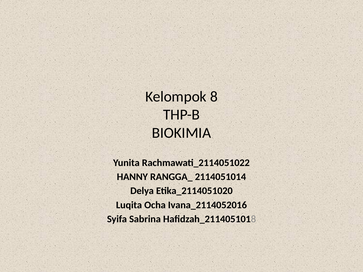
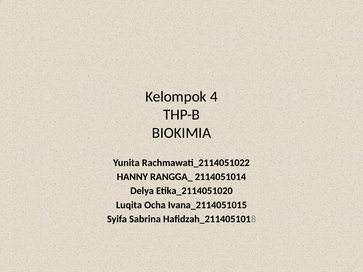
8: 8 -> 4
Ivana_2114052016: Ivana_2114052016 -> Ivana_2114051015
